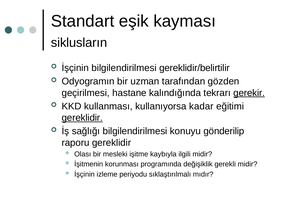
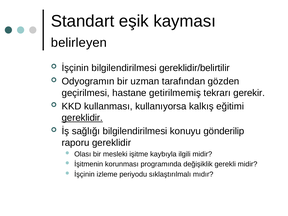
siklusların: siklusların -> belirleyen
kalındığında: kalındığında -> getirilmemiş
gerekir underline: present -> none
kadar: kadar -> kalkış
